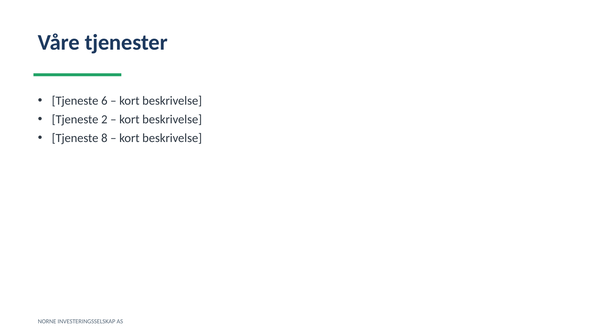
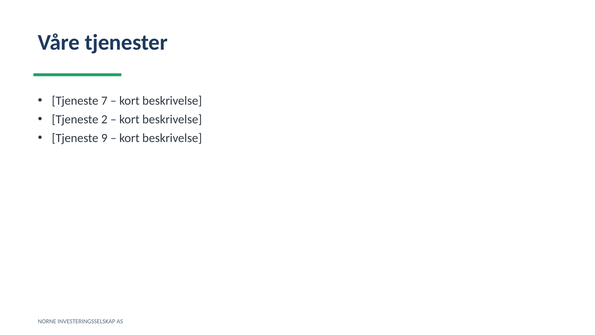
6: 6 -> 7
8: 8 -> 9
